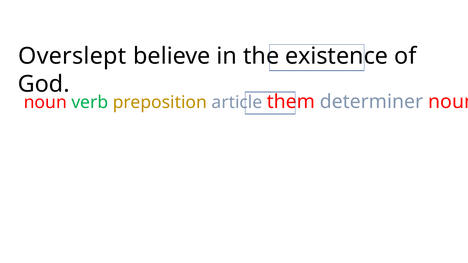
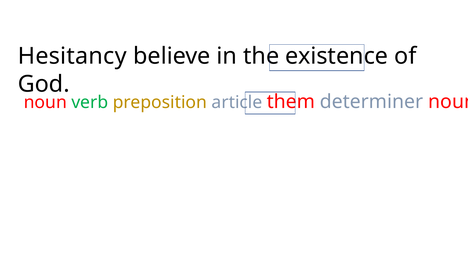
Overslept: Overslept -> Hesitancy
